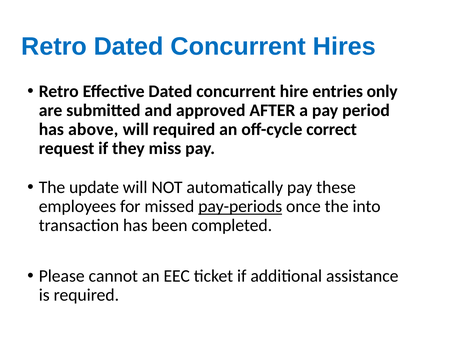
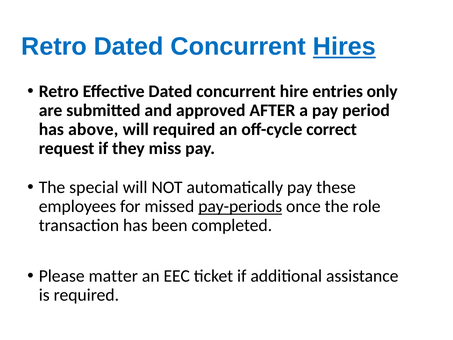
Hires underline: none -> present
update: update -> special
into: into -> role
cannot: cannot -> matter
